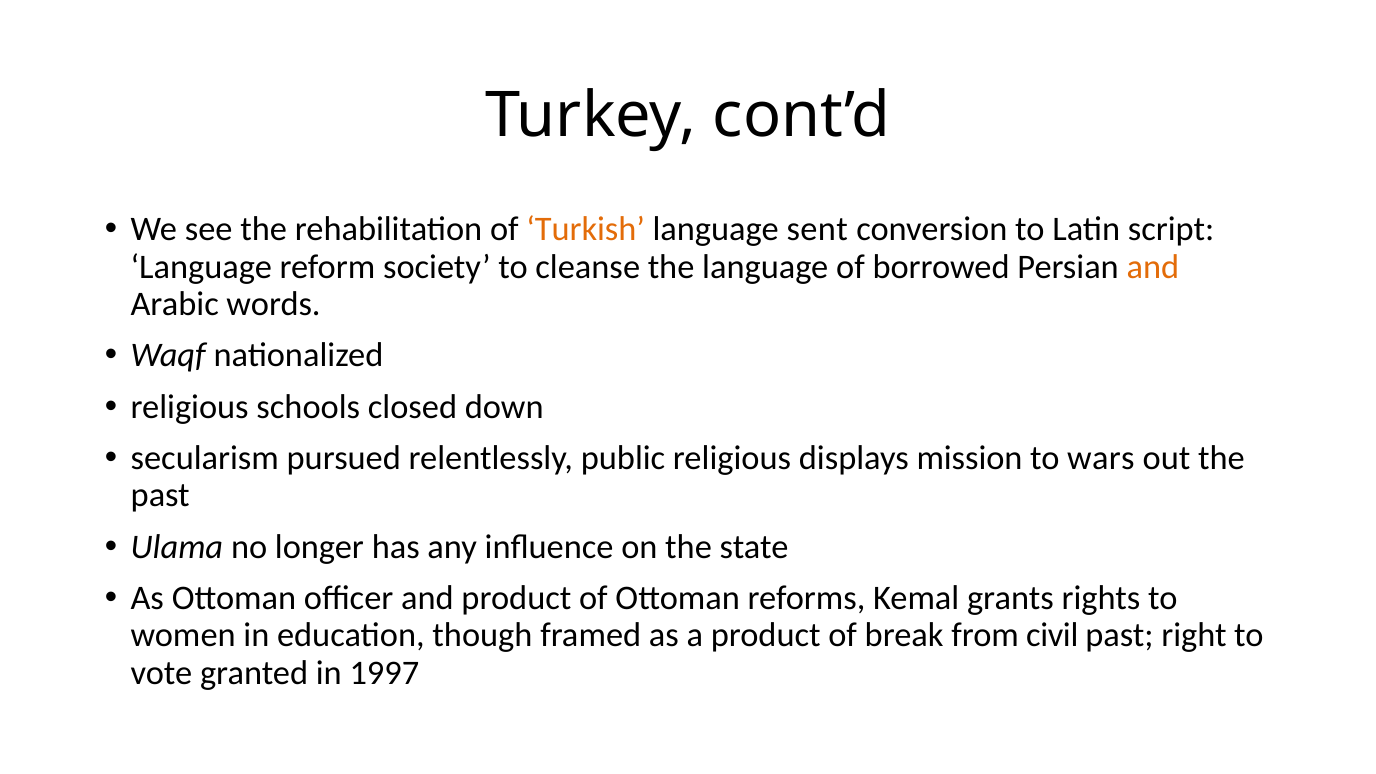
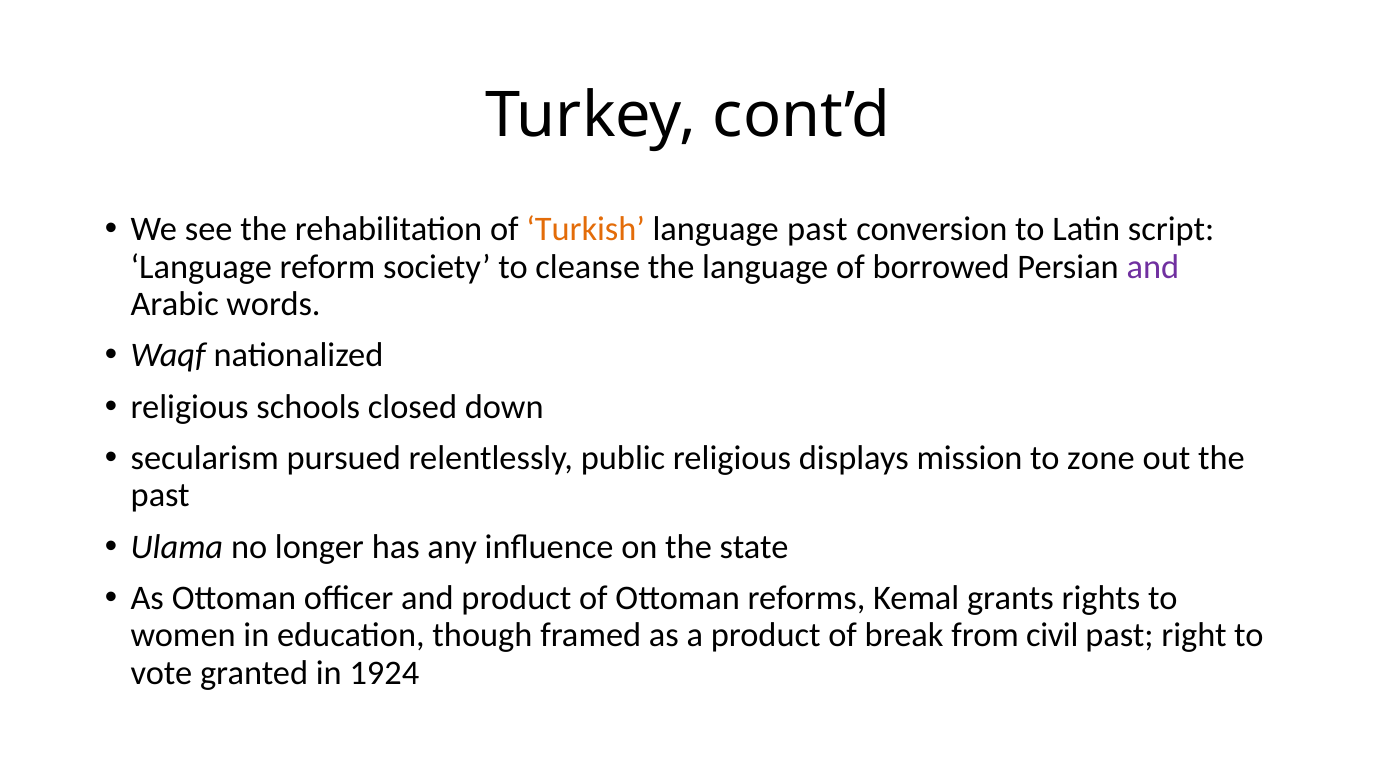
language sent: sent -> past
and at (1153, 267) colour: orange -> purple
wars: wars -> zone
1997: 1997 -> 1924
